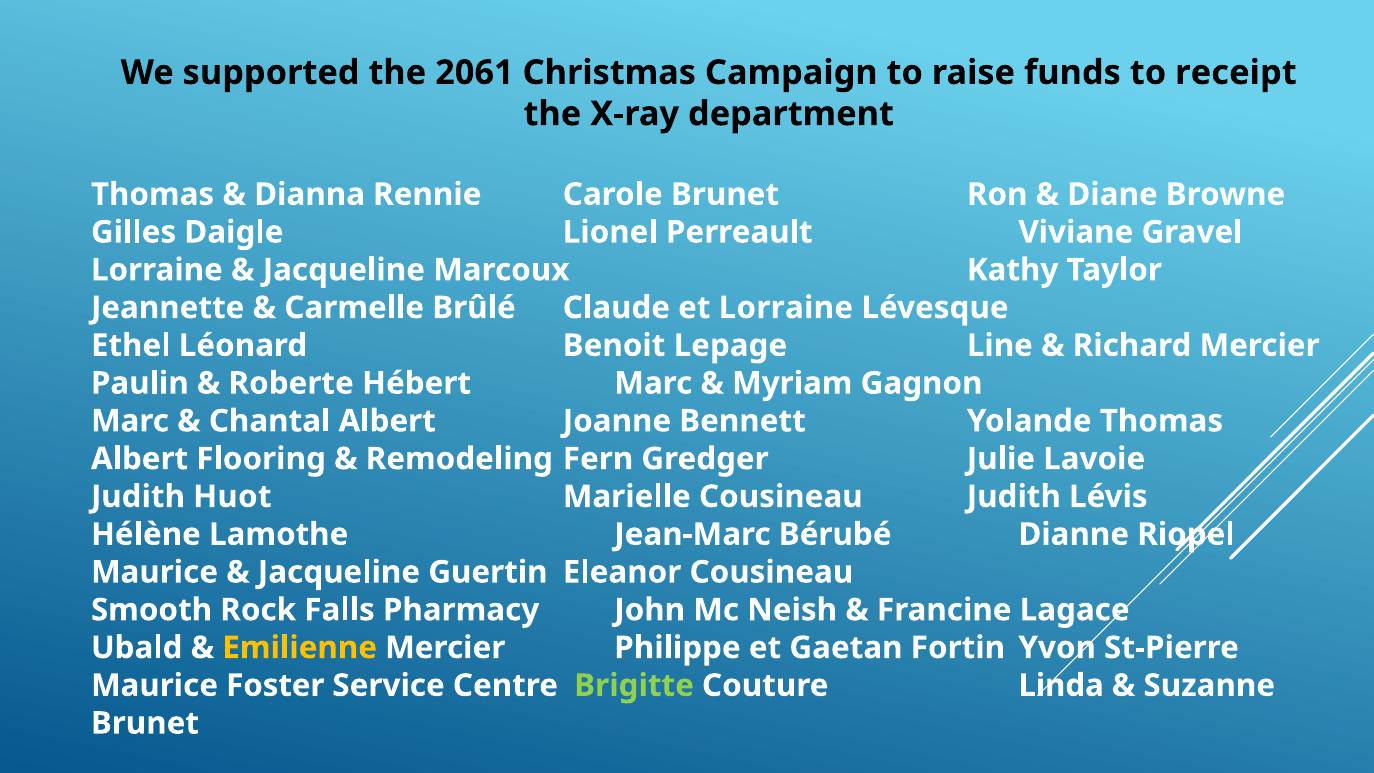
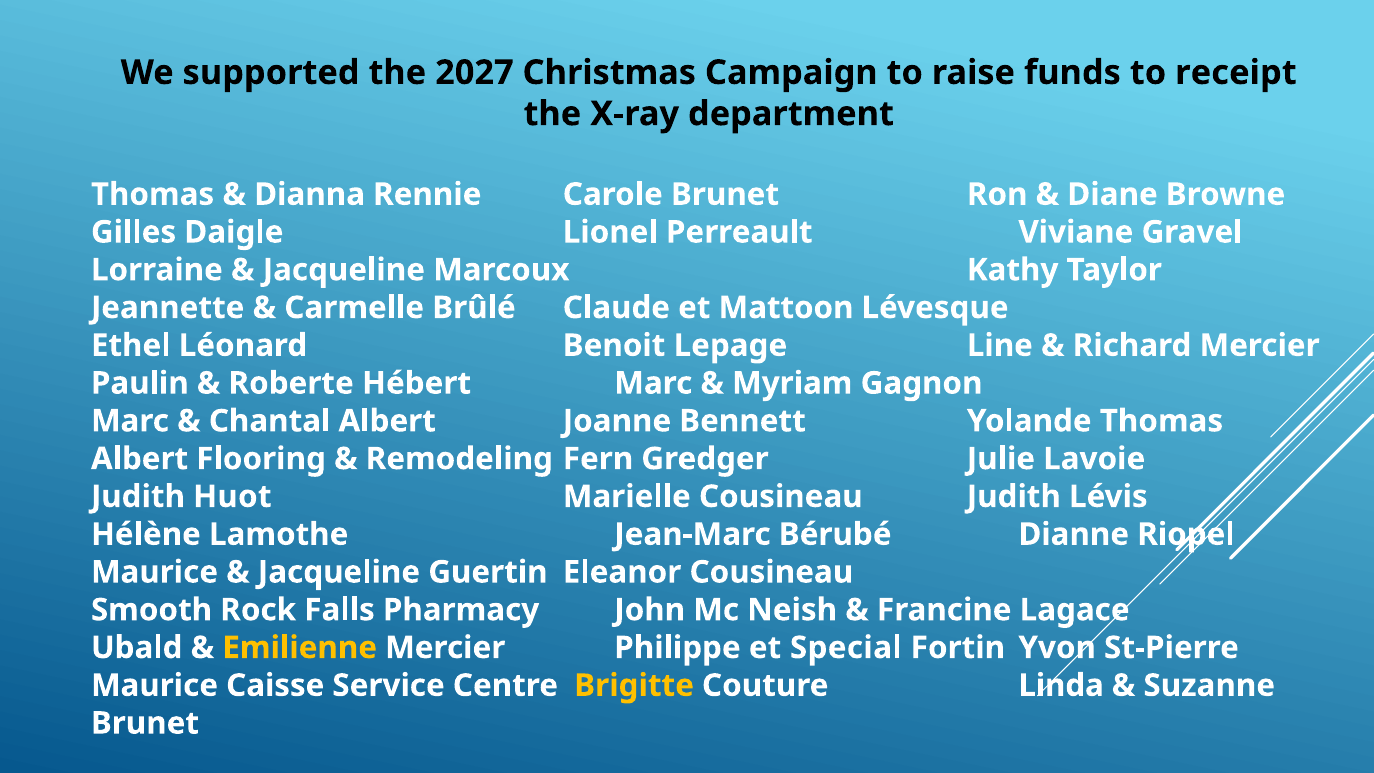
2061: 2061 -> 2027
et Lorraine: Lorraine -> Mattoon
Gaetan: Gaetan -> Special
Foster: Foster -> Caisse
Brigitte colour: light green -> yellow
